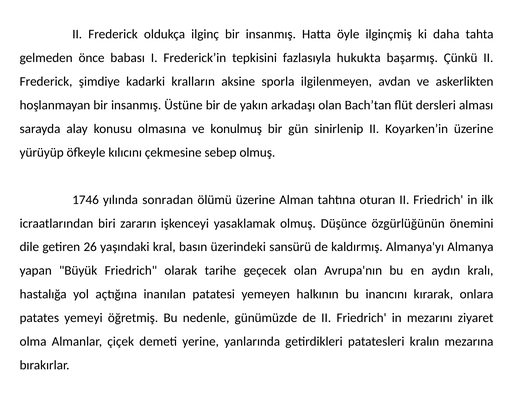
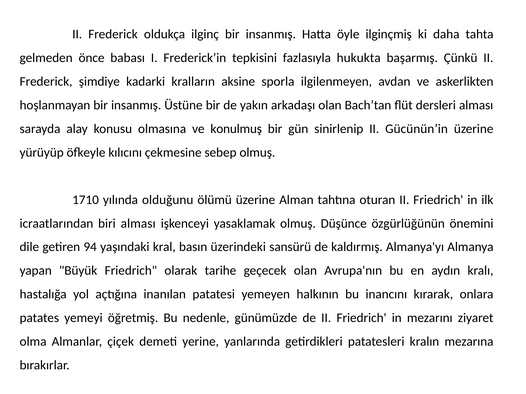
Koyarken’in: Koyarken’in -> Gücünün’in
1746: 1746 -> 1710
sonradan: sonradan -> olduğunu
biri zararın: zararın -> alması
26: 26 -> 94
